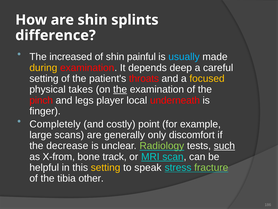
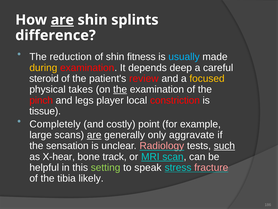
are at (62, 20) underline: none -> present
increased: increased -> reduction
painful: painful -> fitness
setting at (44, 78): setting -> steroid
throats: throats -> review
underneath: underneath -> constriction
finger: finger -> tissue
are at (94, 135) underline: none -> present
discomfort: discomfort -> aggravate
decrease: decrease -> sensation
Radiology colour: light green -> pink
X-from: X-from -> X-hear
setting at (106, 167) colour: yellow -> light green
fracture colour: light green -> pink
other: other -> likely
